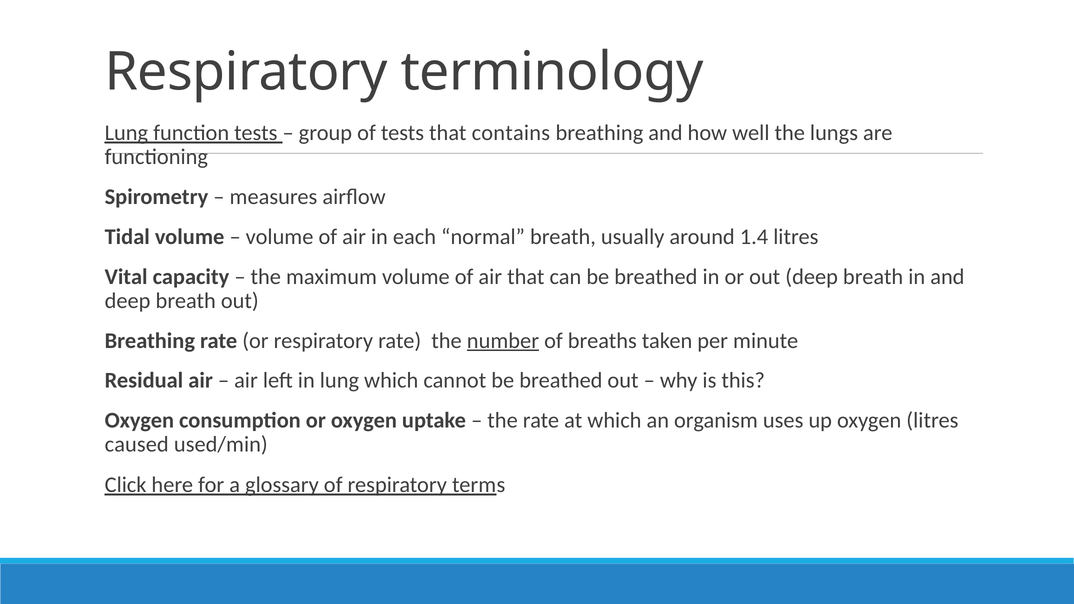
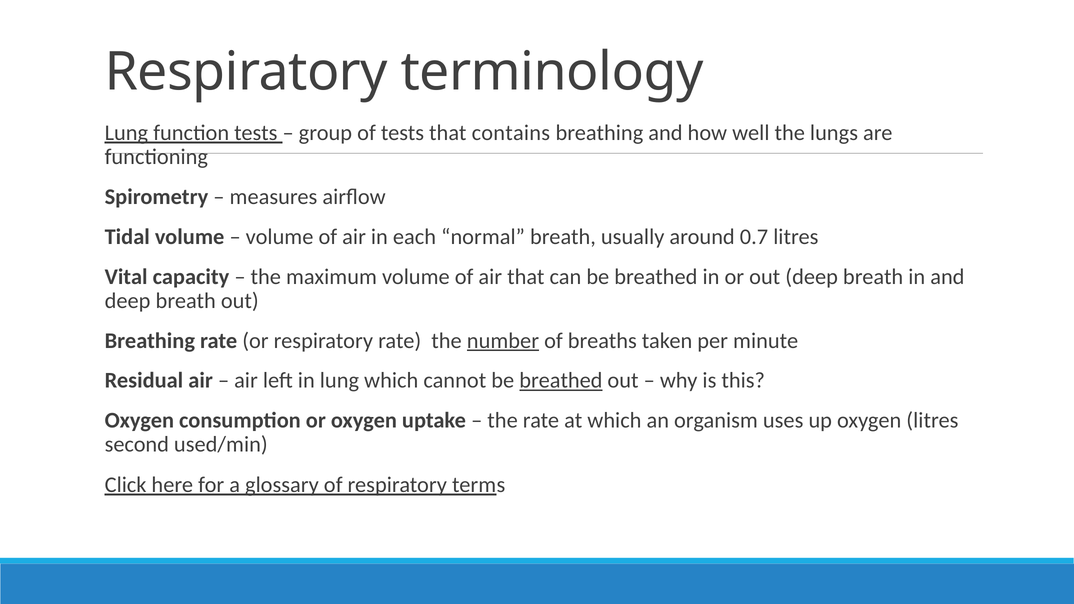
1.4: 1.4 -> 0.7
breathed at (561, 381) underline: none -> present
caused: caused -> second
